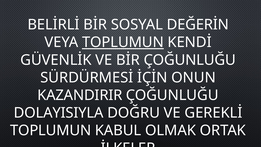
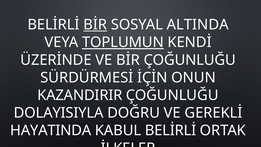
BİR at (95, 25) underline: none -> present
DEĞERİN: DEĞERİN -> ALTINDA
GÜVENLİK: GÜVENLİK -> ÜZERİNDE
TOPLUMUN at (51, 130): TOPLUMUN -> HAYATINDA
KABUL OLMAK: OLMAK -> BELİRLİ
